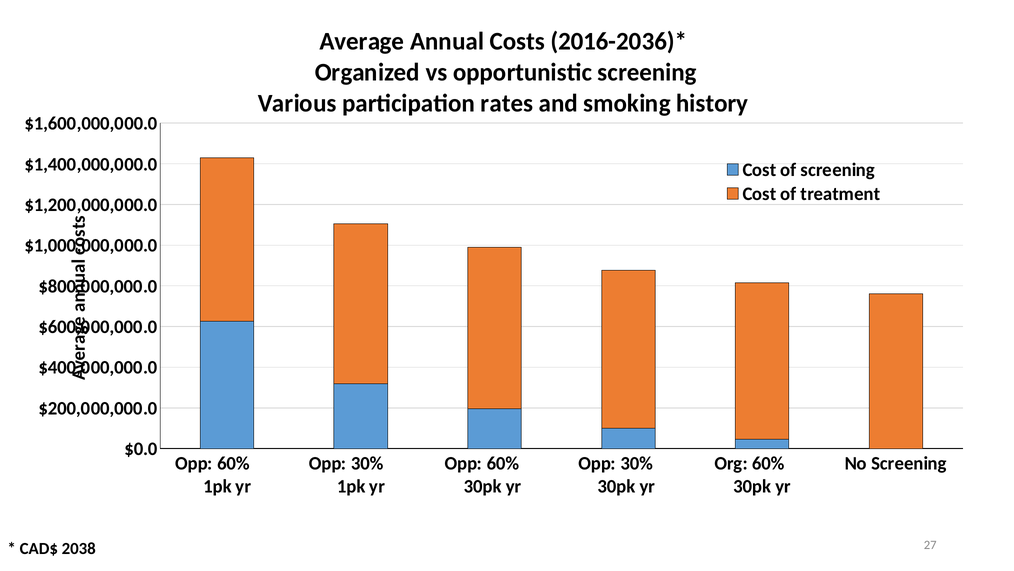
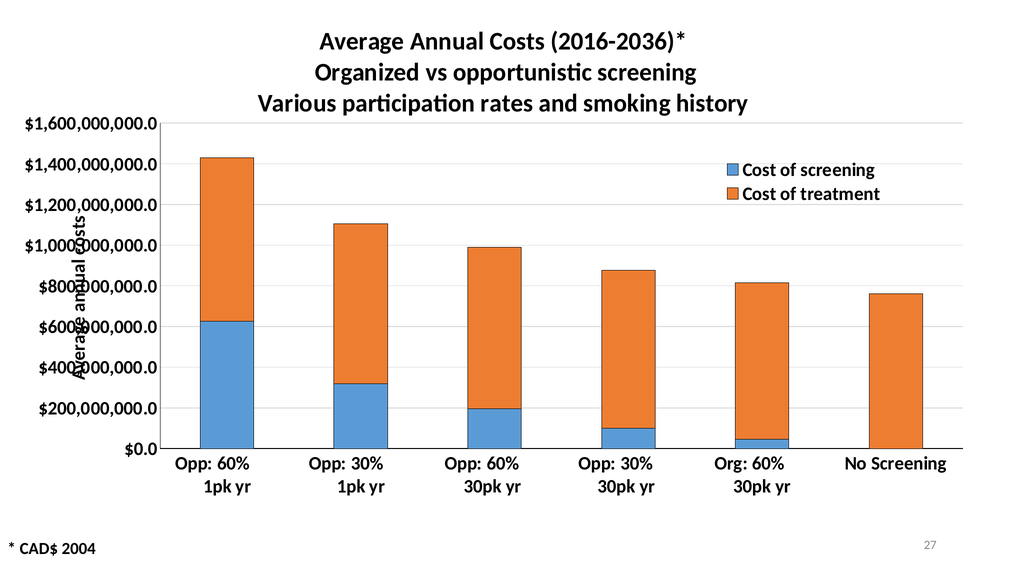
2038: 2038 -> 2004
